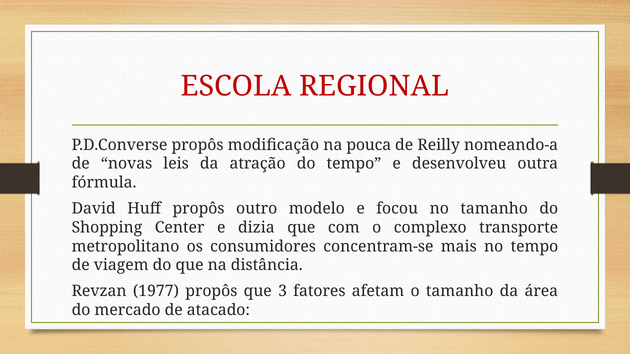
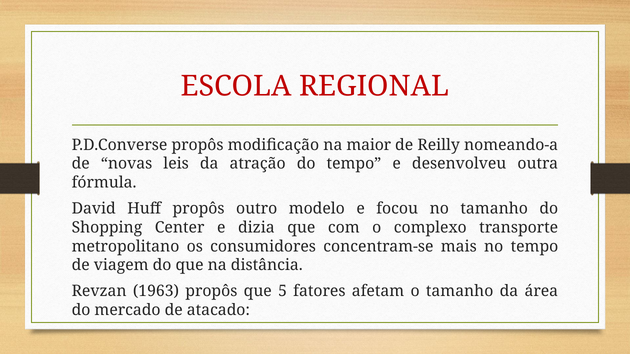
pouca: pouca -> maior
1977: 1977 -> 1963
3: 3 -> 5
